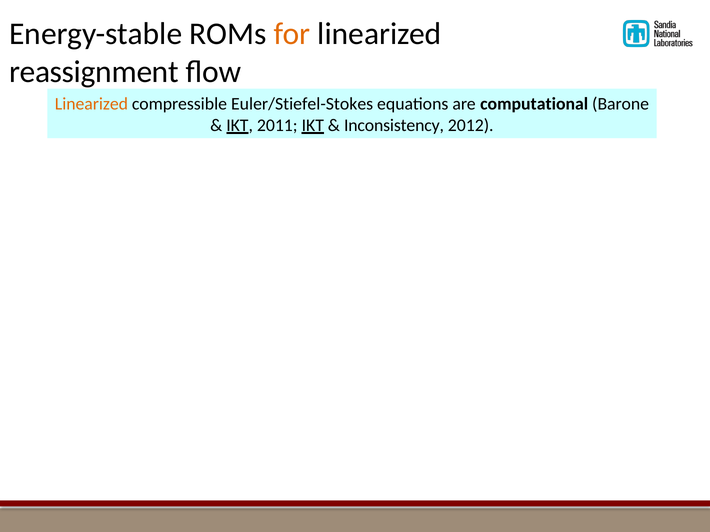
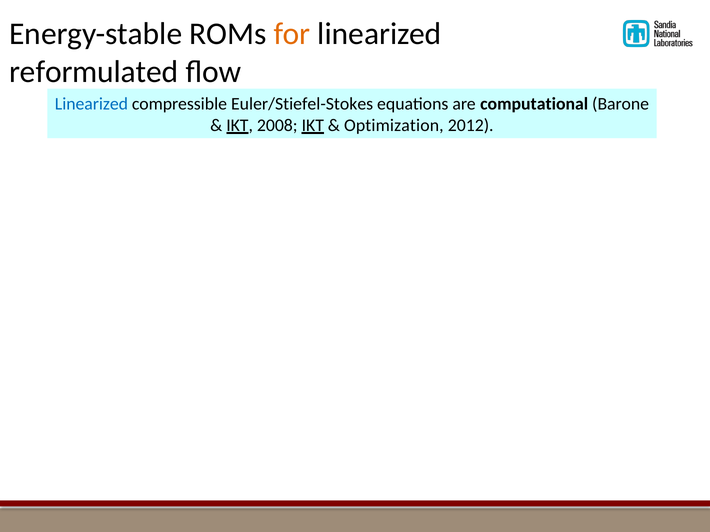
reassignment: reassignment -> reformulated
Linearized at (91, 104) colour: orange -> blue
2011: 2011 -> 2008
Inconsistency: Inconsistency -> Optimization
